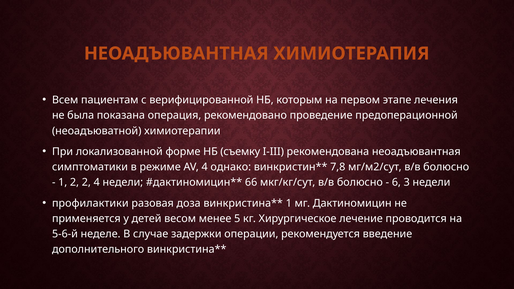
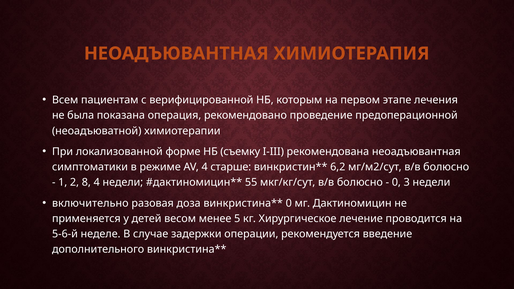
однако: однако -> старше
7,8: 7,8 -> 6,2
2 2: 2 -> 8
66: 66 -> 55
6 at (396, 182): 6 -> 0
профилактики: профилактики -> включительно
1 at (289, 203): 1 -> 0
